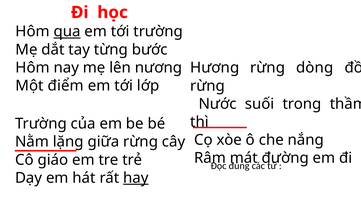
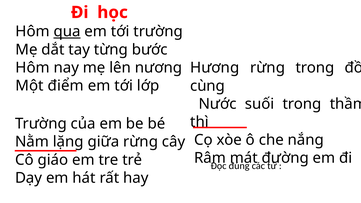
rừng dòng: dòng -> trong
rừng at (208, 86): rừng -> cùng
hay underline: present -> none
